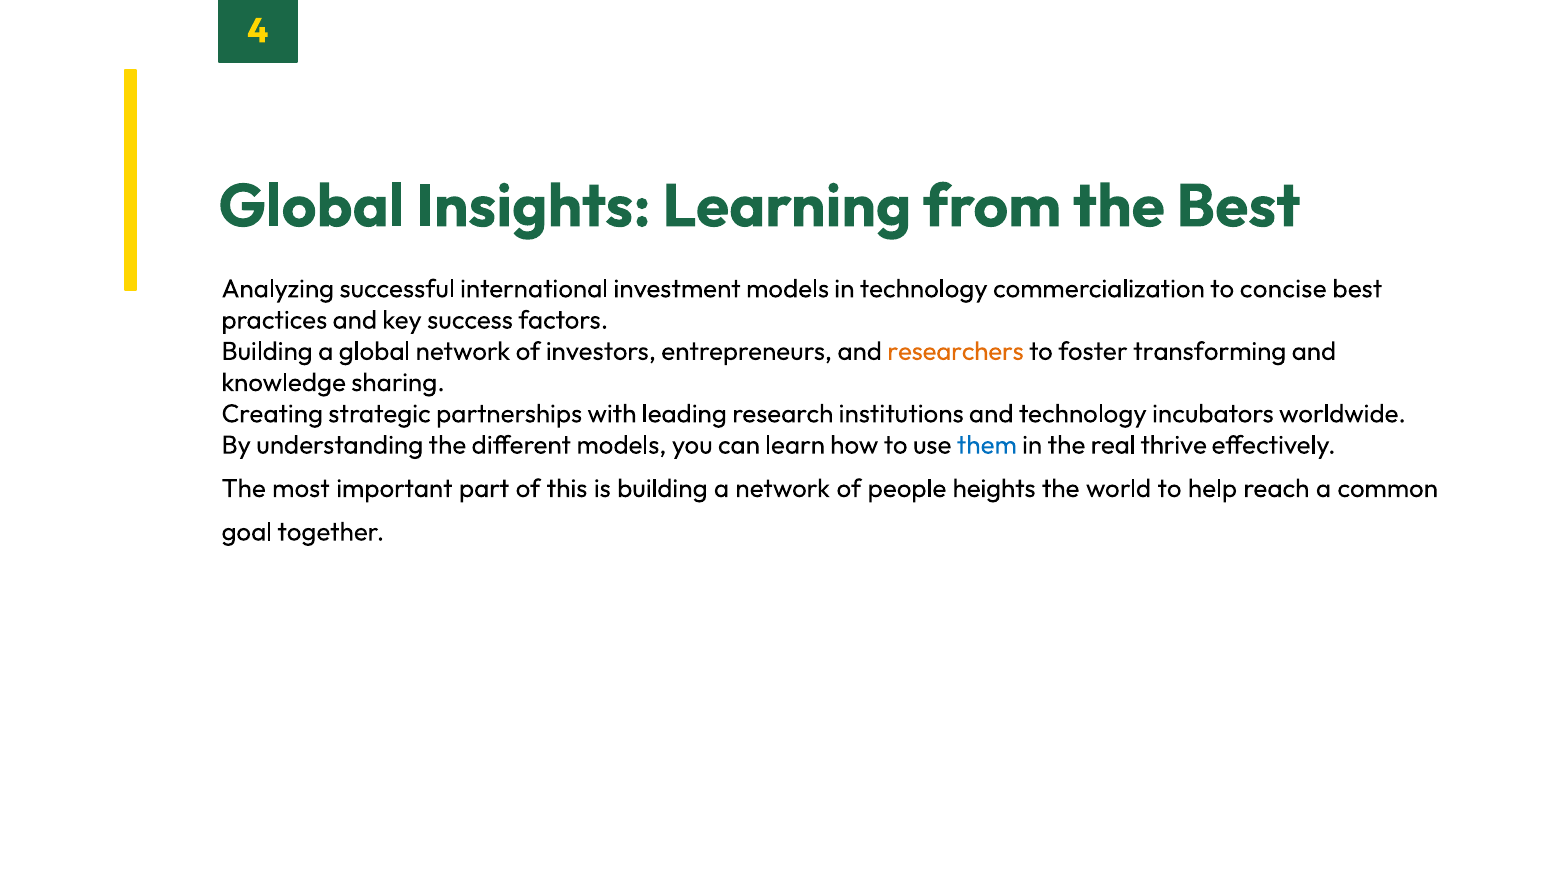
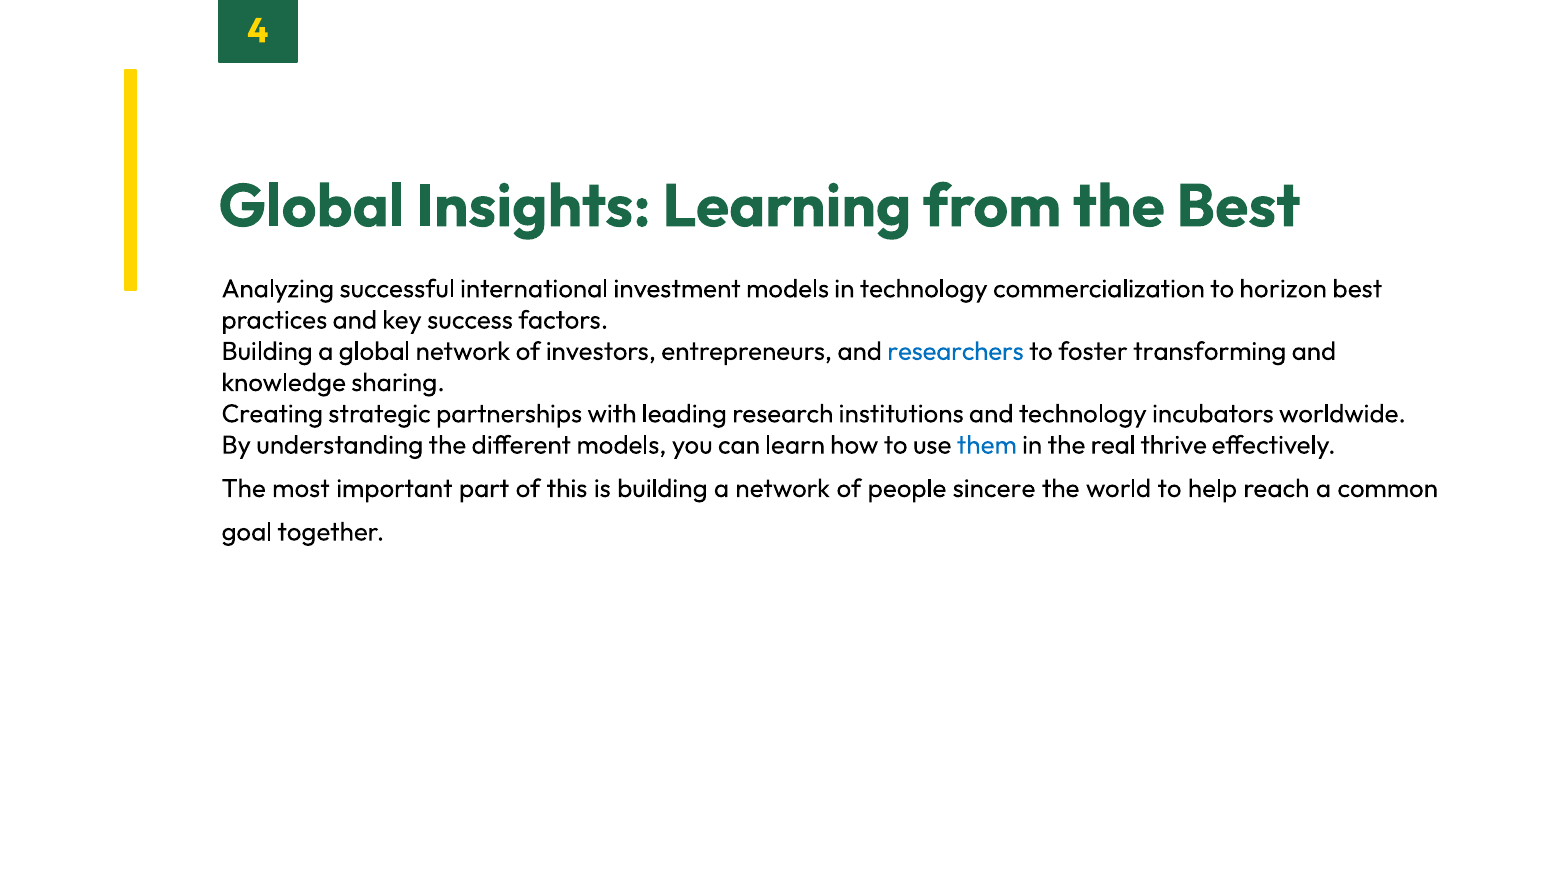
concise: concise -> horizon
researchers colour: orange -> blue
heights: heights -> sincere
